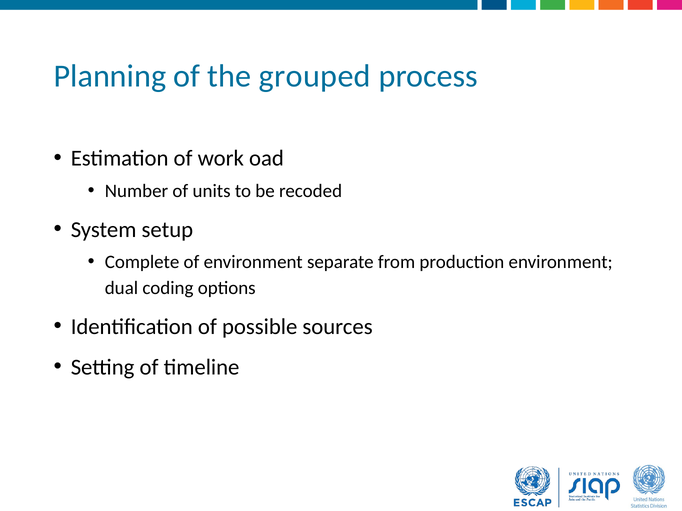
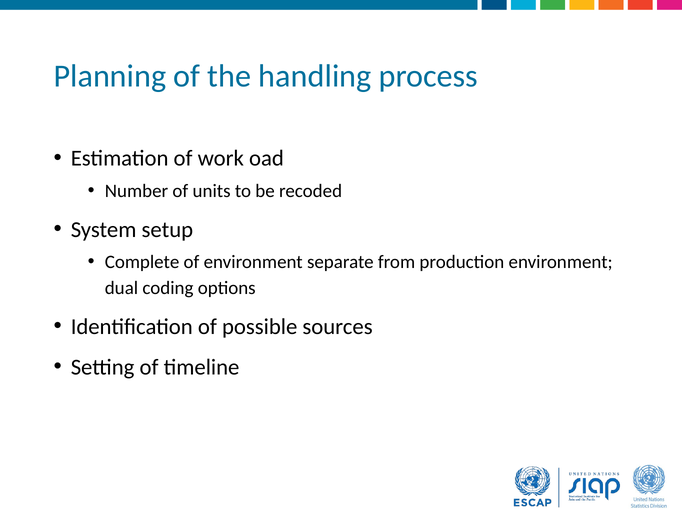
grouped: grouped -> handling
